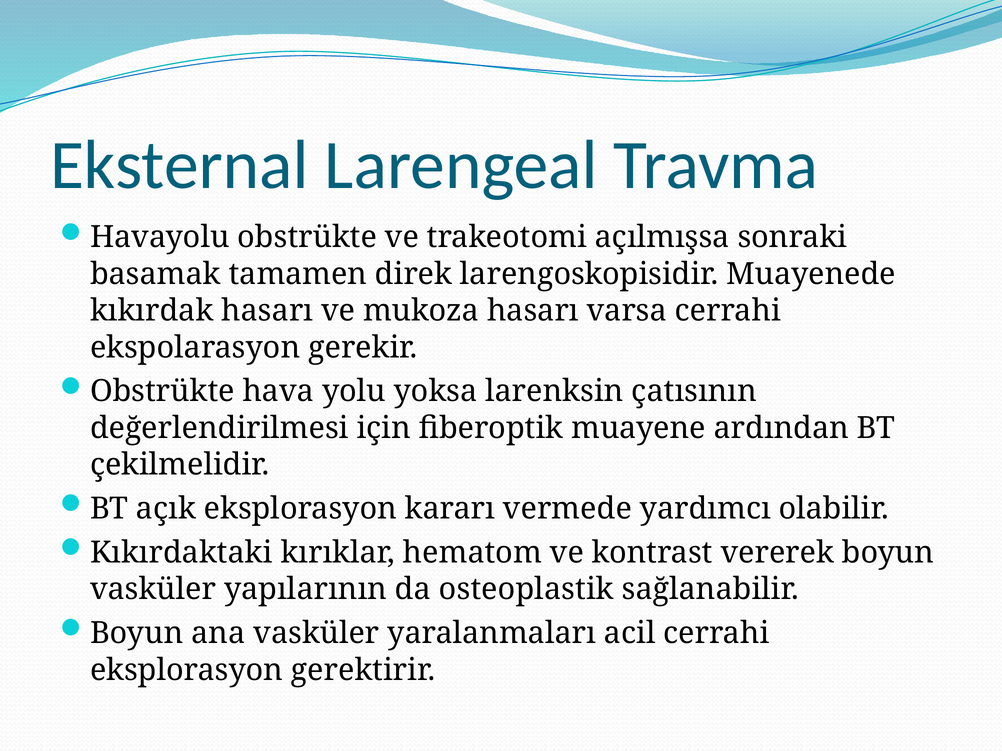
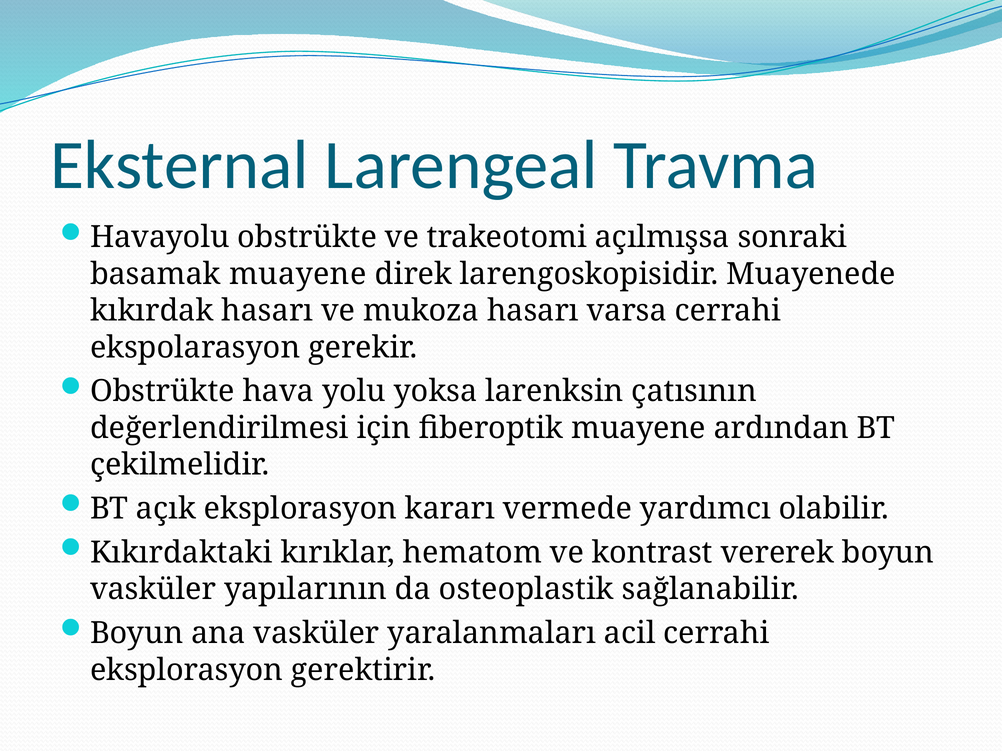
basamak tamamen: tamamen -> muayene
